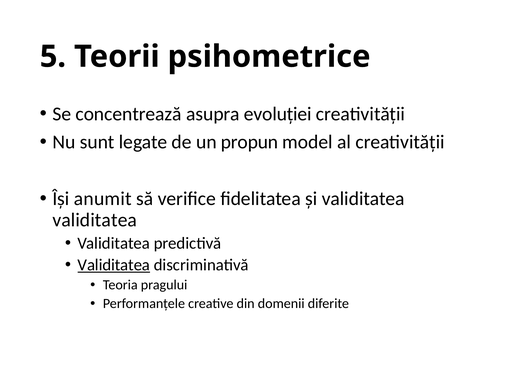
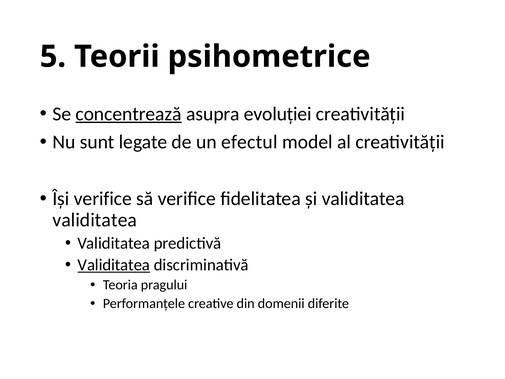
concentrează underline: none -> present
propun: propun -> efectul
Își anumit: anumit -> verifice
